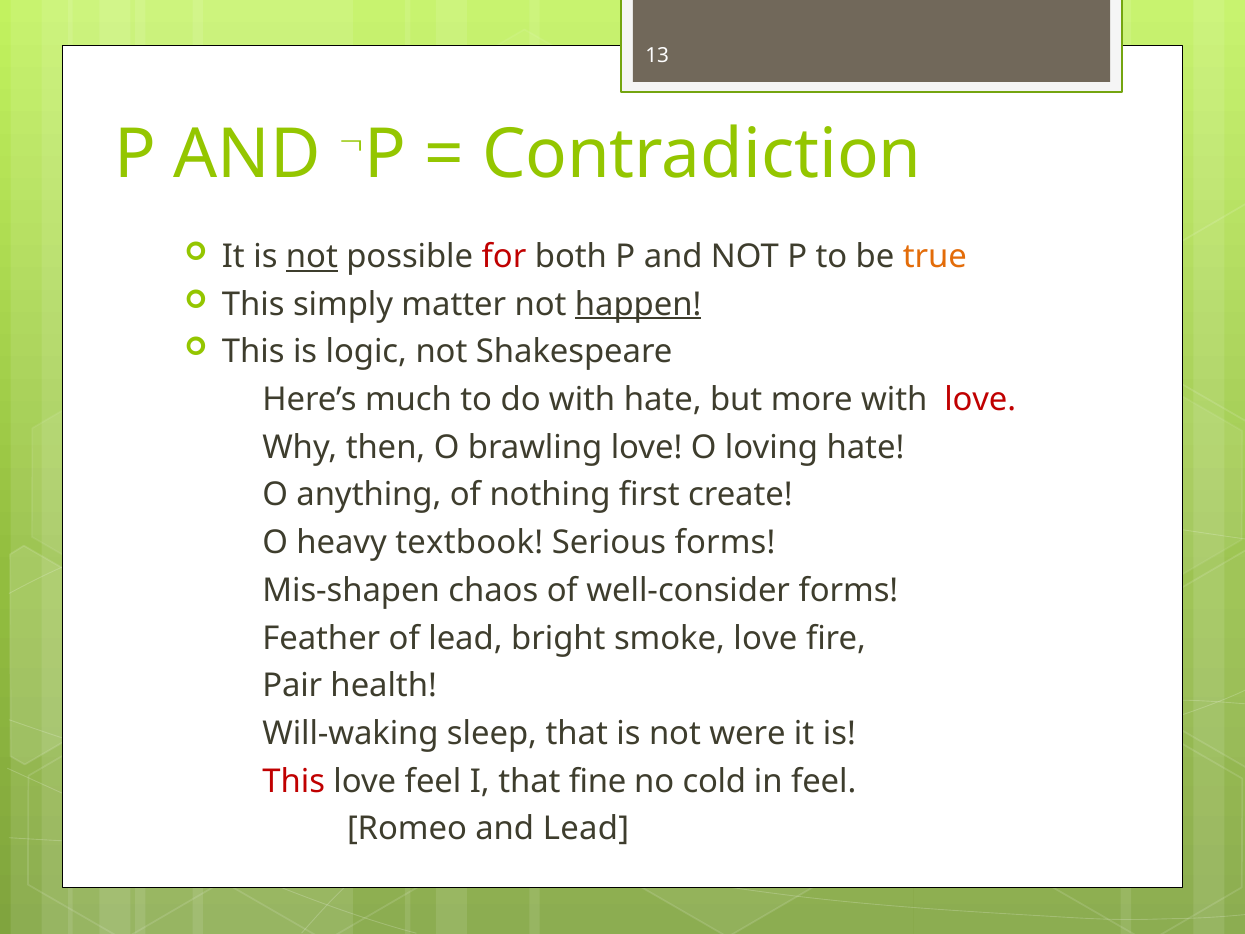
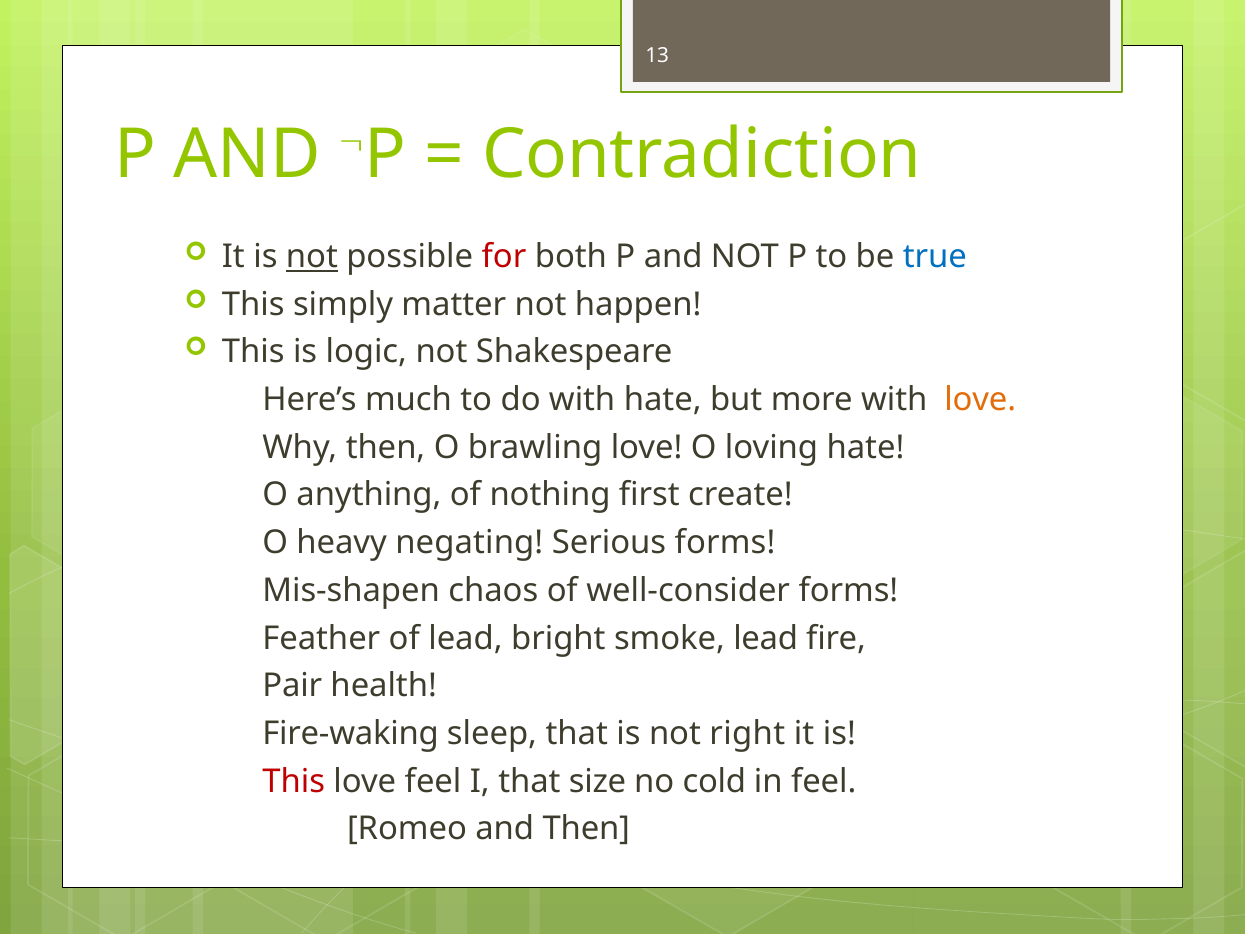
true colour: orange -> blue
happen underline: present -> none
love at (980, 400) colour: red -> orange
textbook: textbook -> negating
smoke love: love -> lead
Will-waking: Will-waking -> Fire-waking
were: were -> right
fine: fine -> size
and Lead: Lead -> Then
